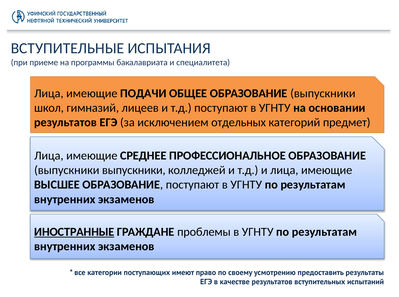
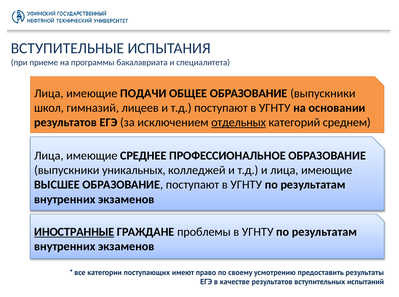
отдельных underline: none -> present
предмет: предмет -> среднем
выпускники выпускники: выпускники -> уникальных
